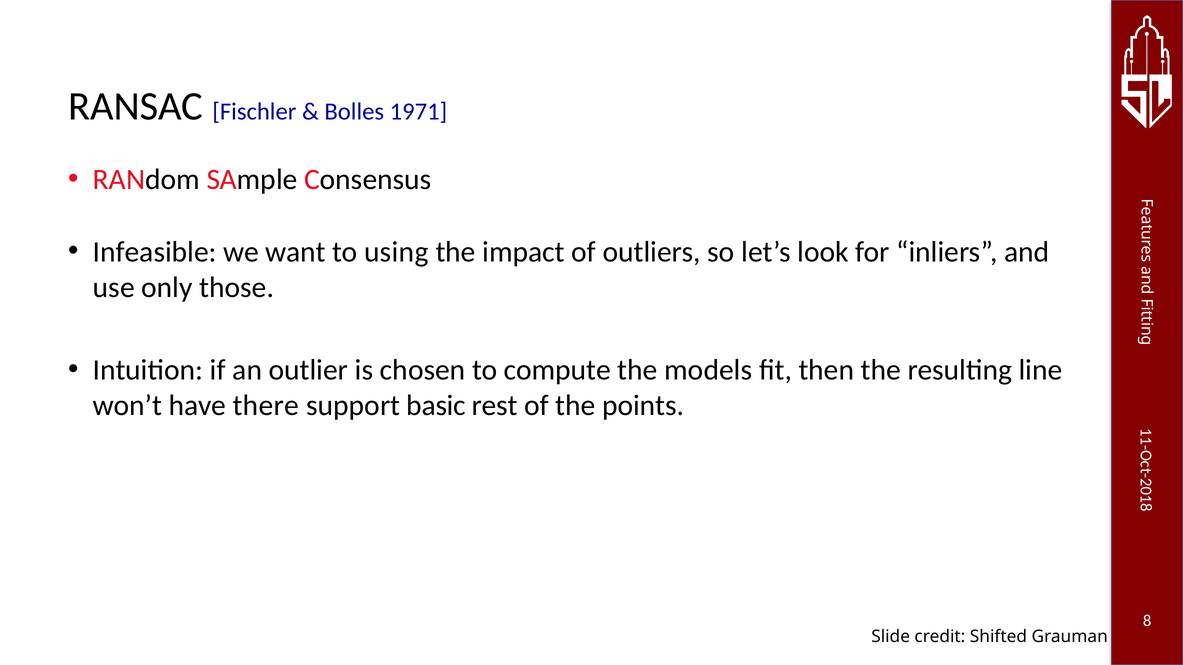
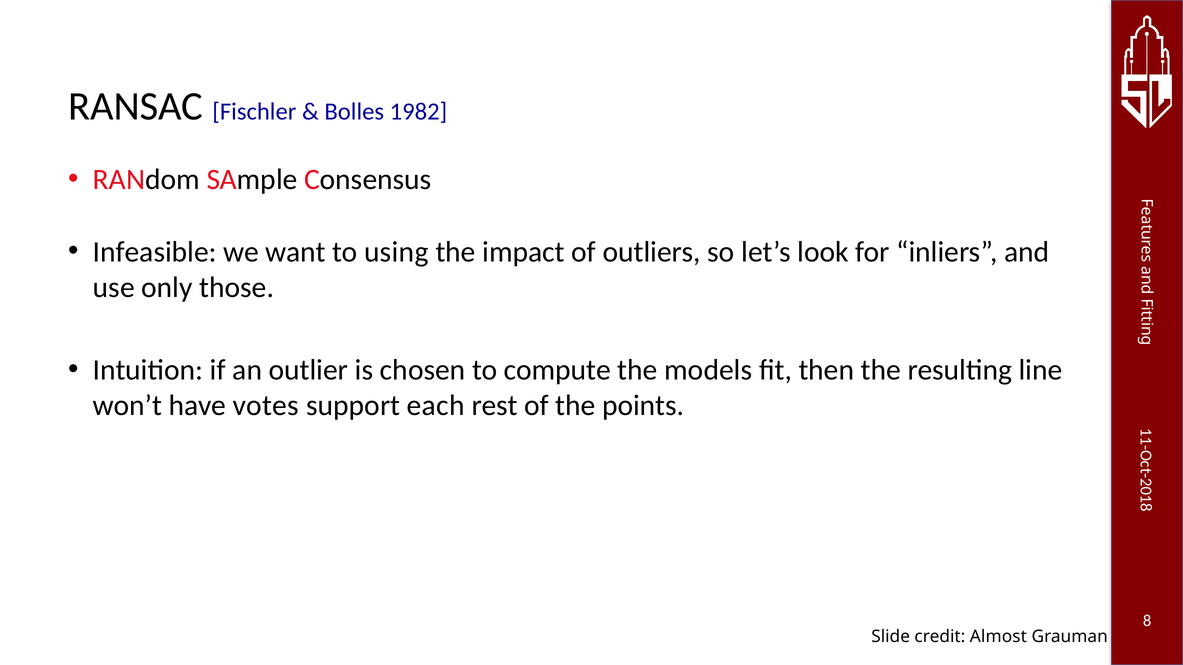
1971: 1971 -> 1982
there: there -> votes
basic: basic -> each
Shifted: Shifted -> Almost
